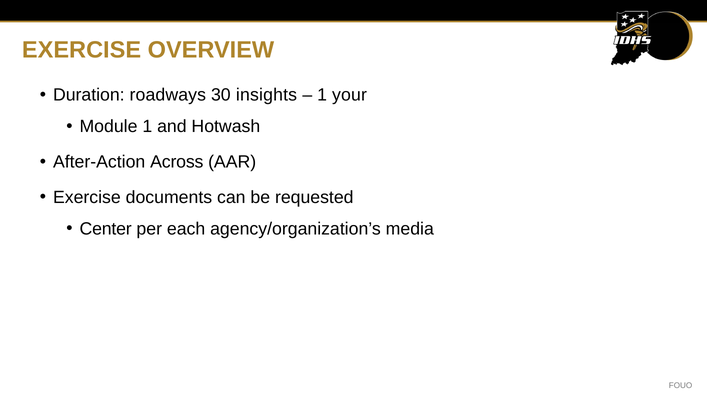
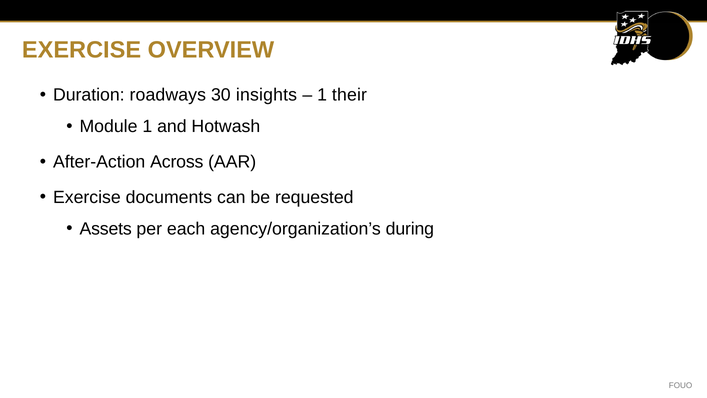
your: your -> their
Center: Center -> Assets
media: media -> during
